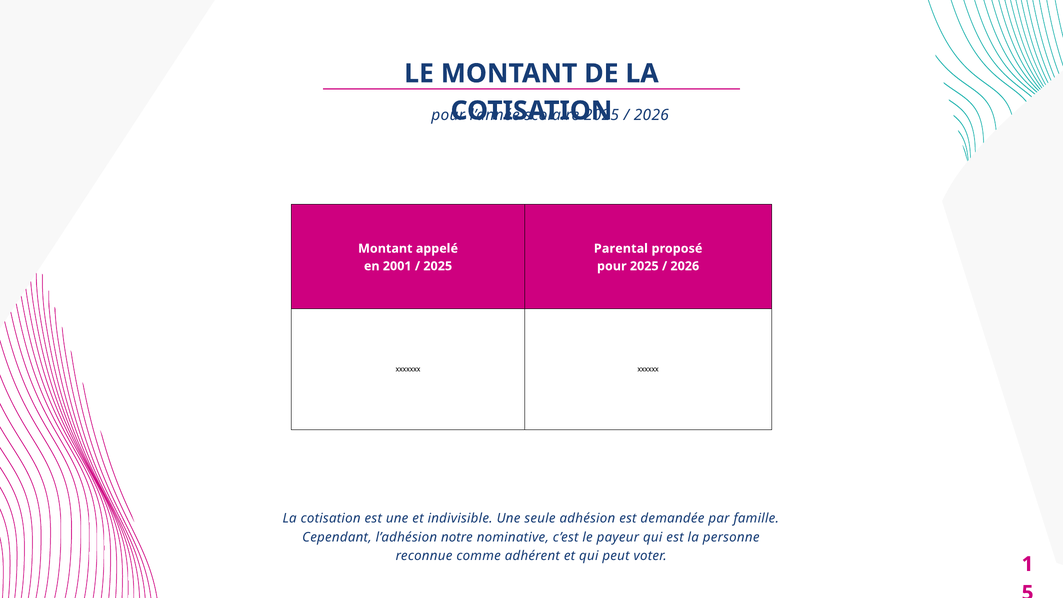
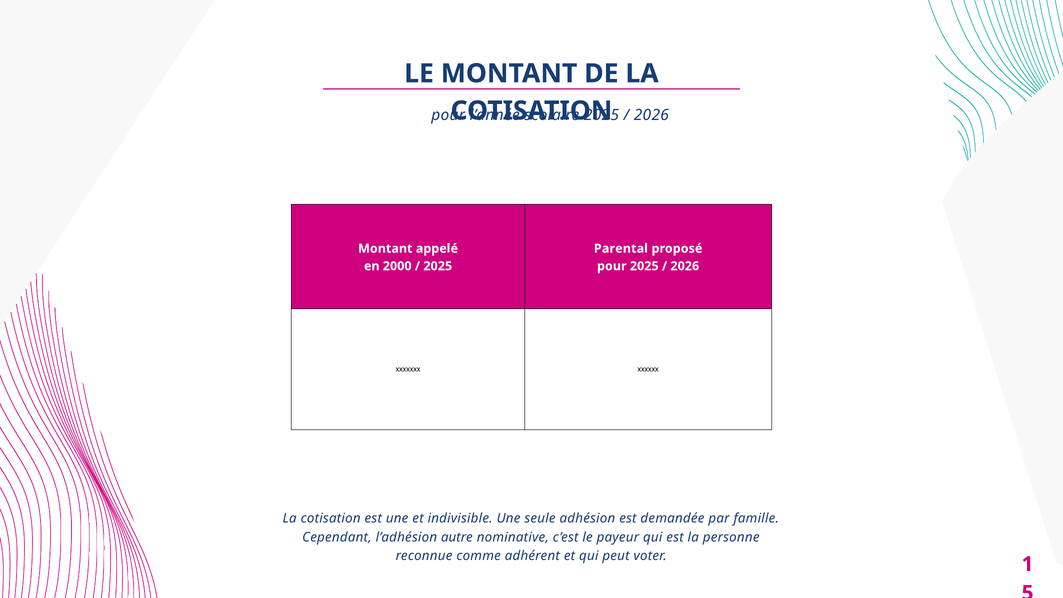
2001: 2001 -> 2000
notre: notre -> autre
